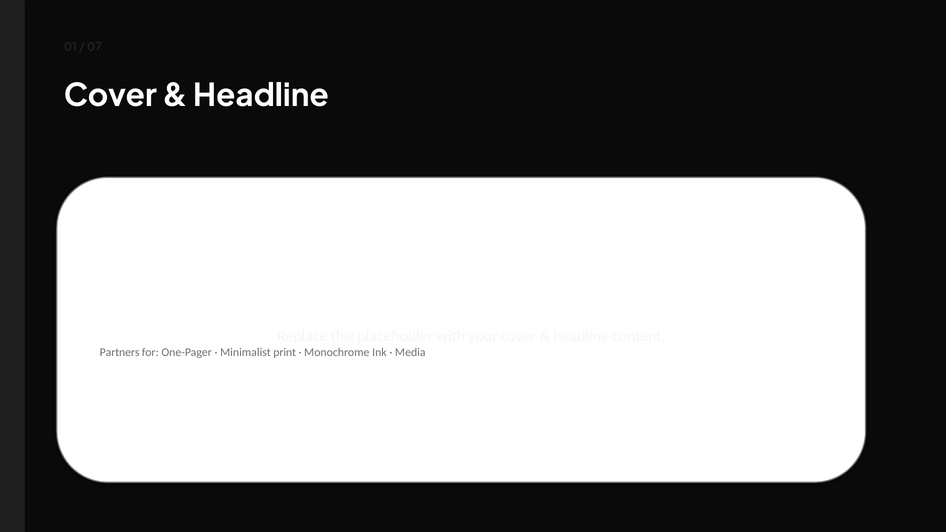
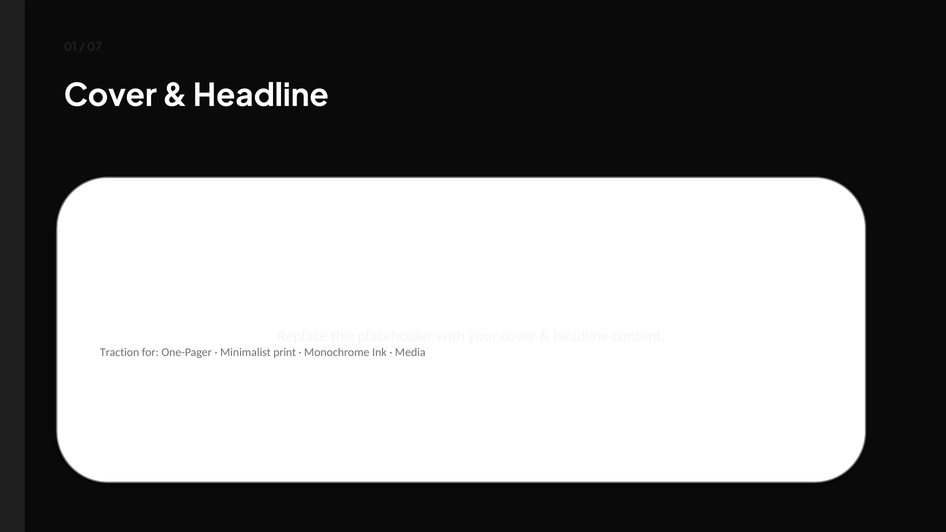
Partners: Partners -> Traction
